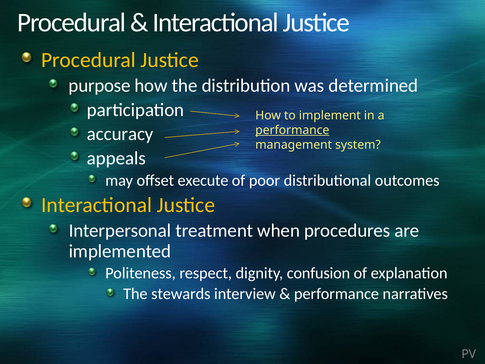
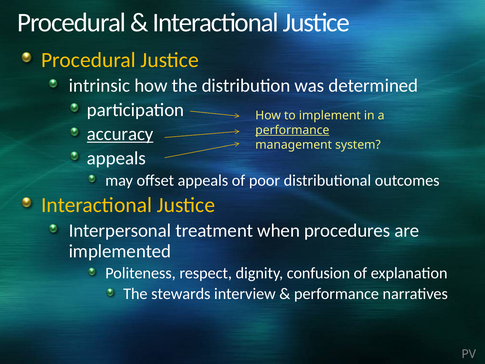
purpose: purpose -> intrinsic
accuracy underline: none -> present
offset execute: execute -> appeals
